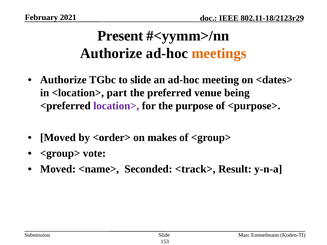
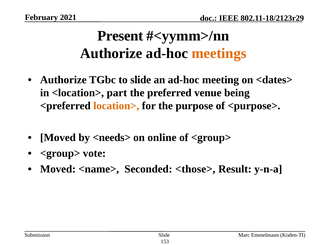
location> colour: purple -> orange
<order>: <order> -> <needs>
makes: makes -> online
<track>: <track> -> <those>
